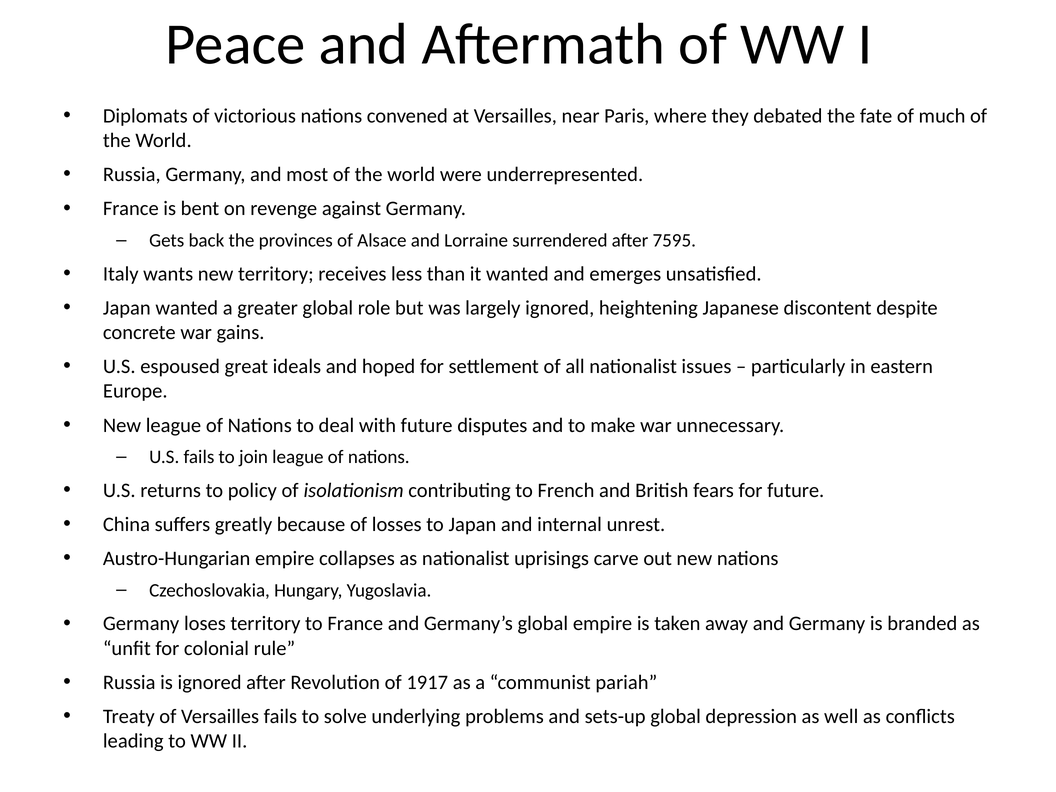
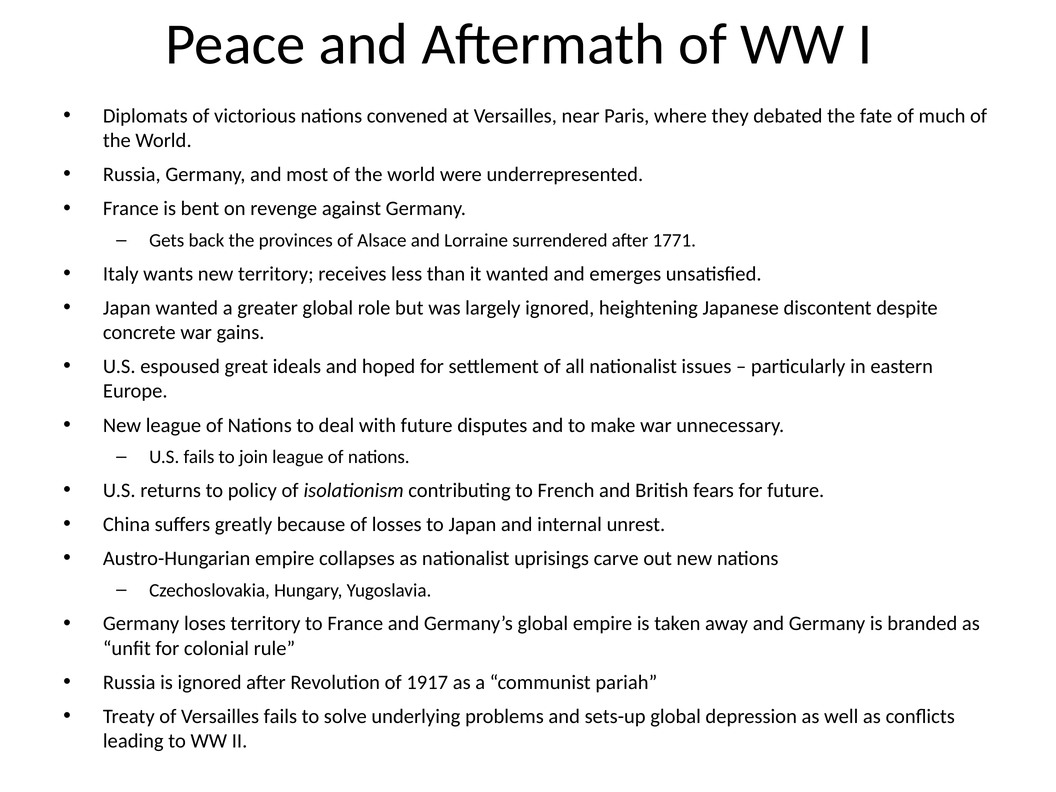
7595: 7595 -> 1771
